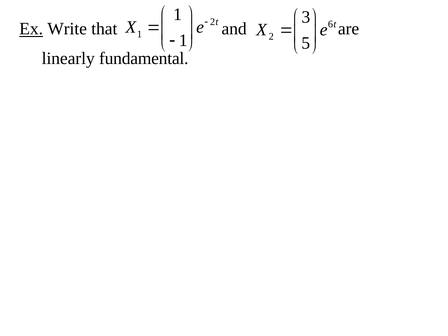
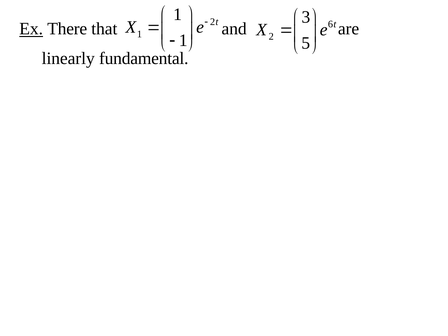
Write: Write -> There
